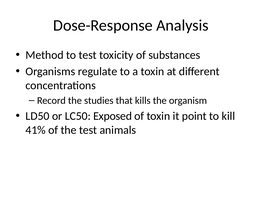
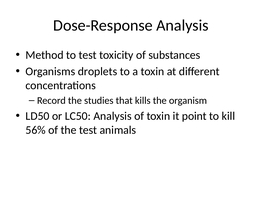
regulate: regulate -> droplets
LC50 Exposed: Exposed -> Analysis
41%: 41% -> 56%
